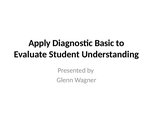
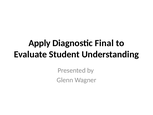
Basic: Basic -> Final
